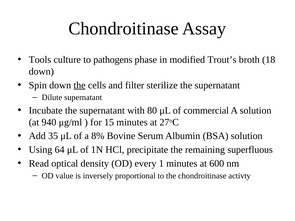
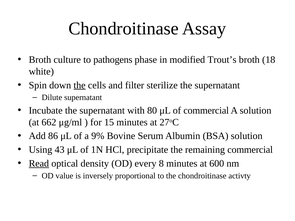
Tools at (40, 60): Tools -> Broth
down at (41, 71): down -> white
940: 940 -> 662
35: 35 -> 86
8%: 8% -> 9%
64: 64 -> 43
remaining superfluous: superfluous -> commercial
Read underline: none -> present
1: 1 -> 8
